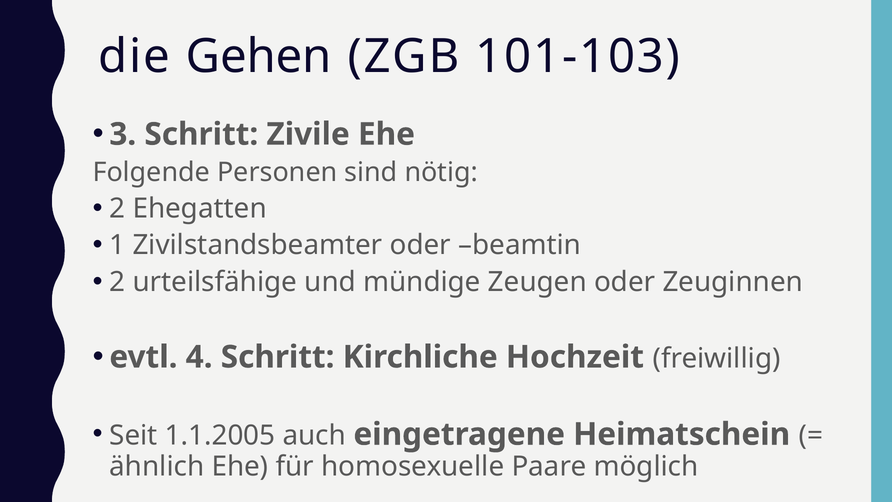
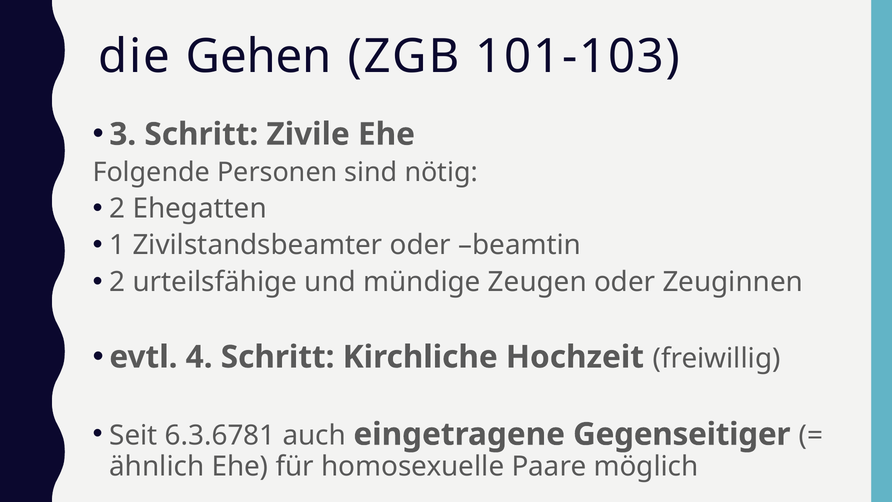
1.1.2005: 1.1.2005 -> 6.3.6781
Heimatschein: Heimatschein -> Gegenseitiger
